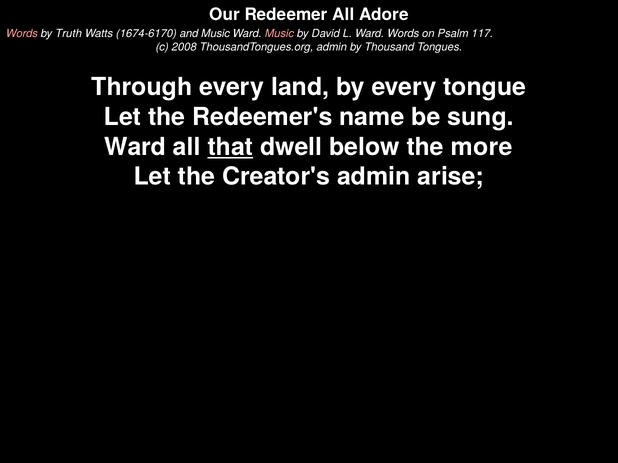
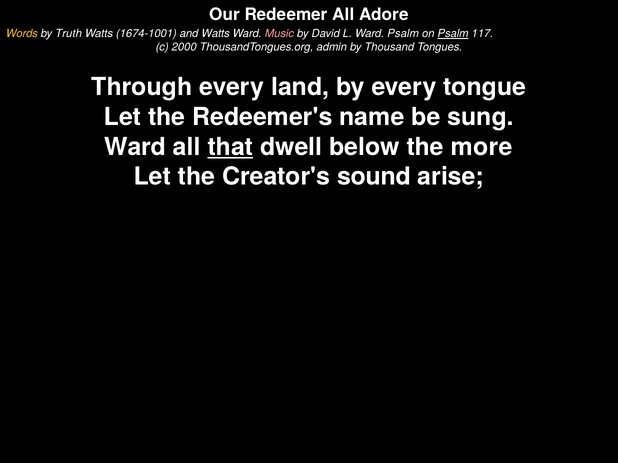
Words at (22, 34) colour: pink -> yellow
1674-6170: 1674-6170 -> 1674-1001
and Music: Music -> Watts
Ward Words: Words -> Psalm
Psalm at (453, 34) underline: none -> present
2008: 2008 -> 2000
Creator's admin: admin -> sound
